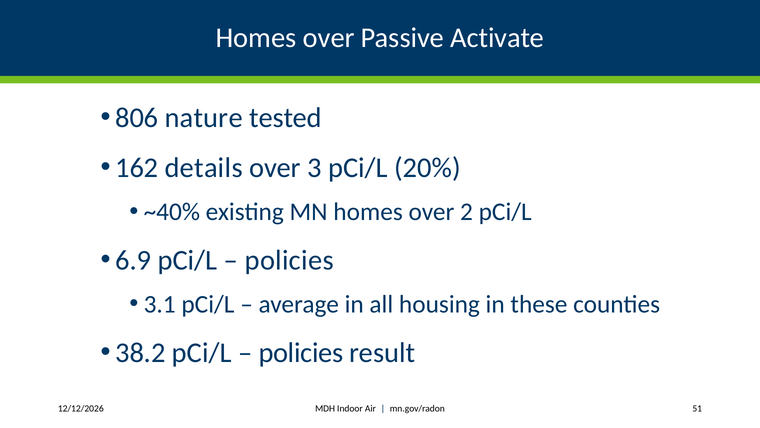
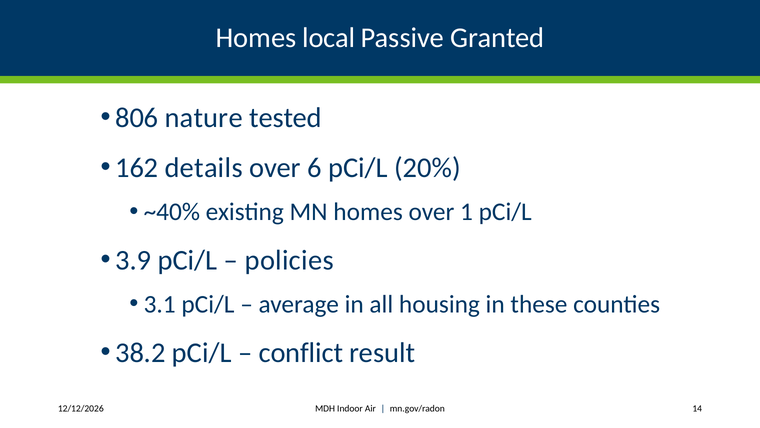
over at (329, 38): over -> local
Activate: Activate -> Granted
3: 3 -> 6
2: 2 -> 1
6.9: 6.9 -> 3.9
policies at (301, 352): policies -> conflict
51: 51 -> 14
